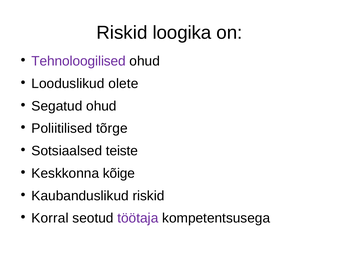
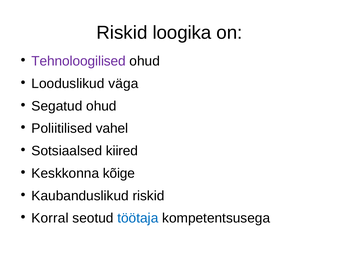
olete: olete -> väga
tõrge: tõrge -> vahel
teiste: teiste -> kiired
töötaja colour: purple -> blue
